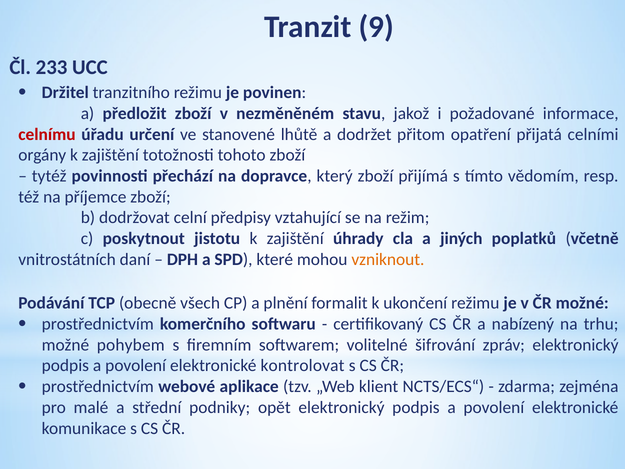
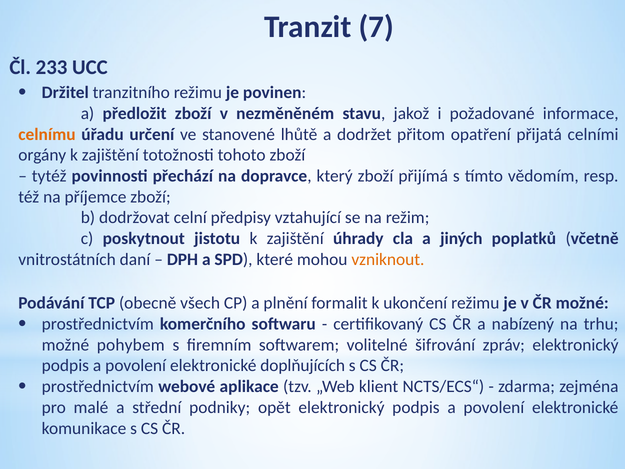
9: 9 -> 7
celnímu colour: red -> orange
kontrolovat: kontrolovat -> doplňujících
